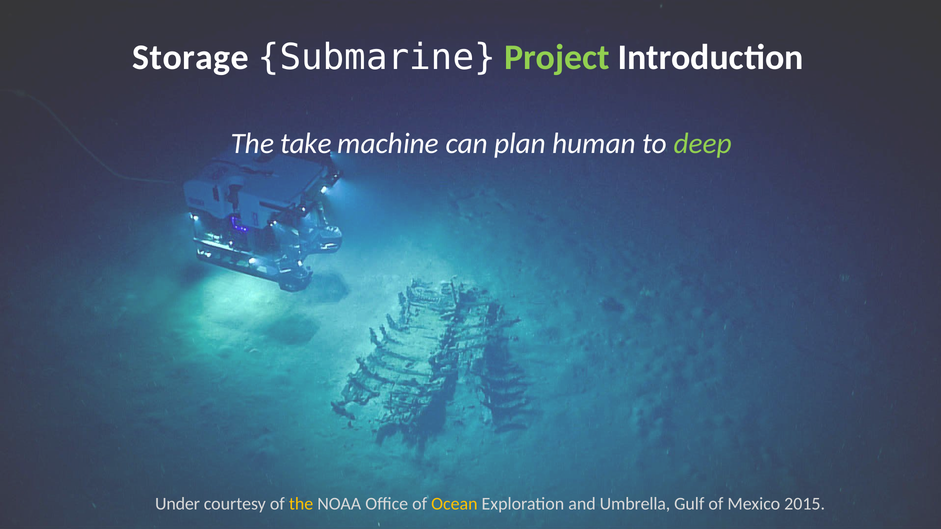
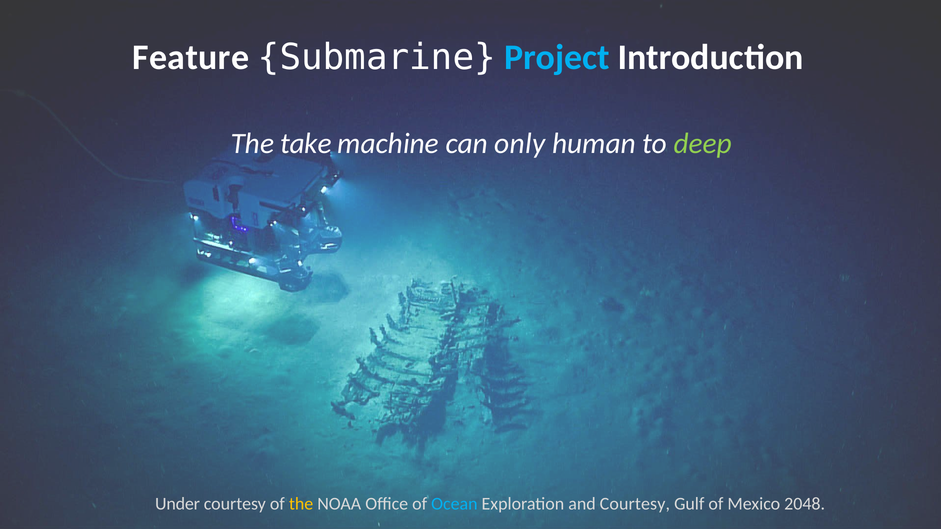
Storage: Storage -> Feature
Project colour: light green -> light blue
plan: plan -> only
Ocean colour: yellow -> light blue
and Umbrella: Umbrella -> Courtesy
2015: 2015 -> 2048
